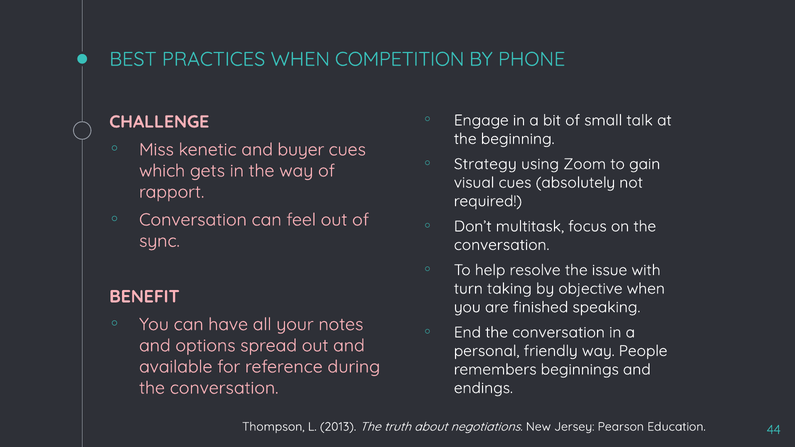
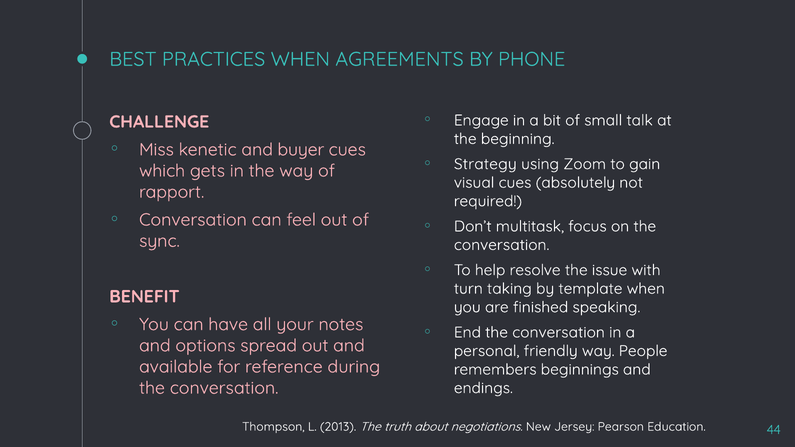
COMPETITION: COMPETITION -> AGREEMENTS
objective: objective -> template
